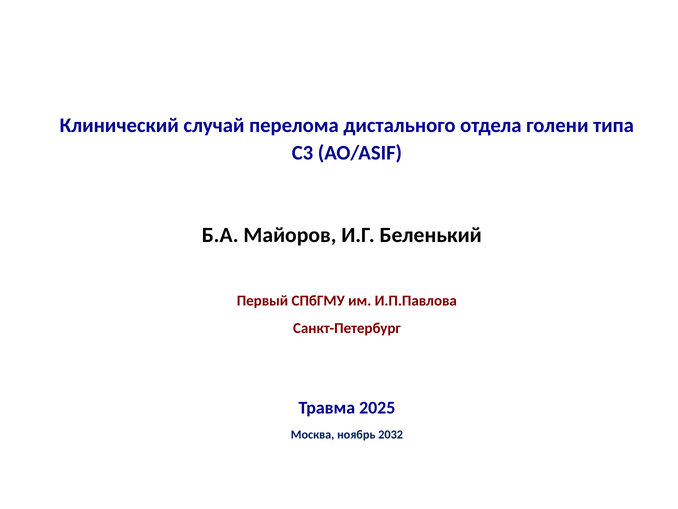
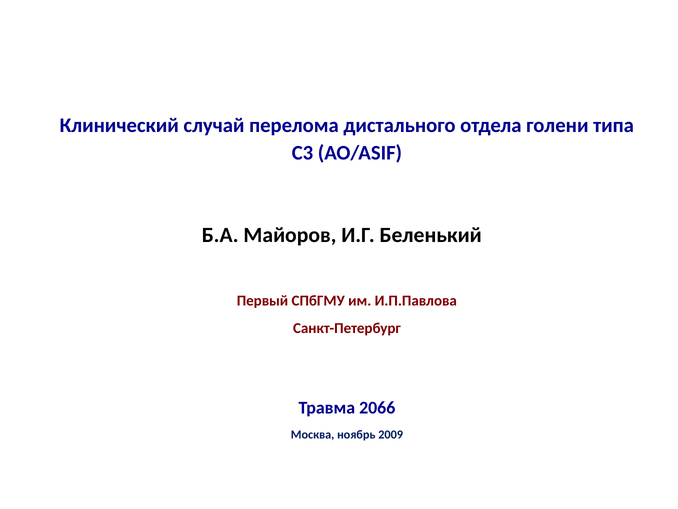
2025: 2025 -> 2066
2032: 2032 -> 2009
